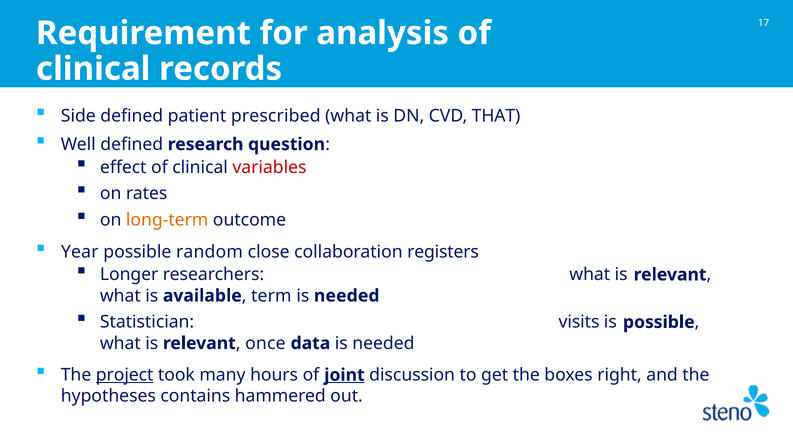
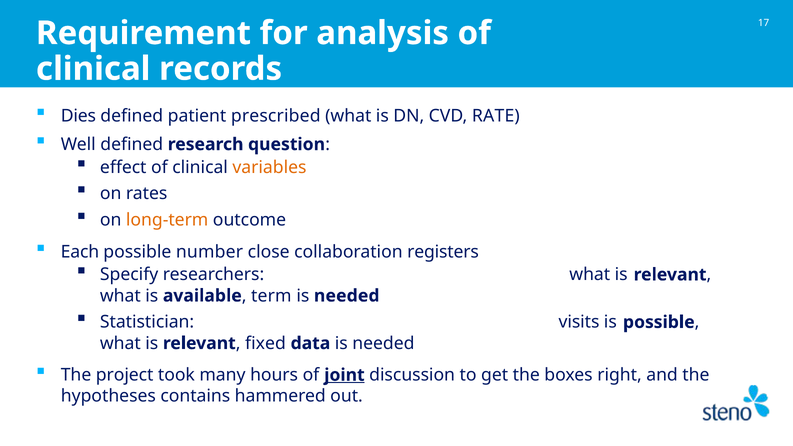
Side: Side -> Dies
THAT: THAT -> RATE
variables colour: red -> orange
Year: Year -> Each
random: random -> number
Longer: Longer -> Specify
once: once -> fixed
project underline: present -> none
